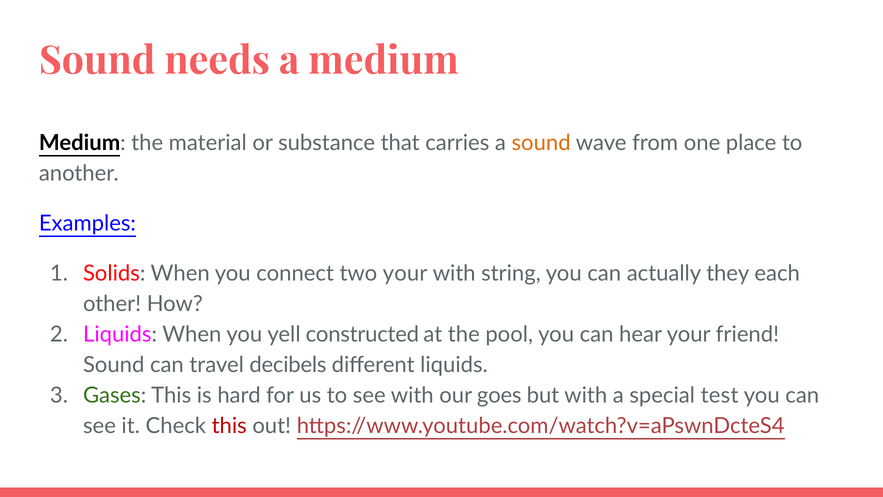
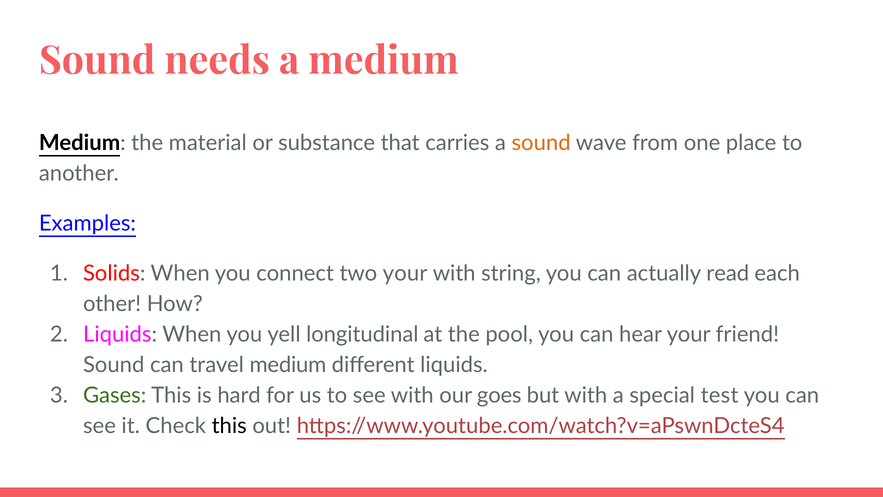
they: they -> read
constructed: constructed -> longitudinal
travel decibels: decibels -> medium
this at (229, 426) colour: red -> black
